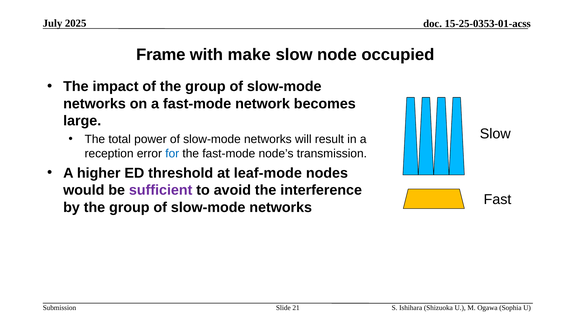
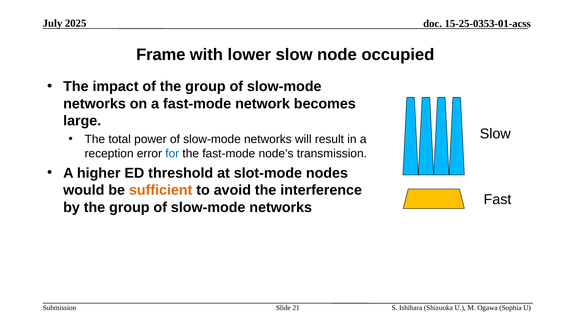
make: make -> lower
leaf-mode: leaf-mode -> slot-mode
sufficient colour: purple -> orange
